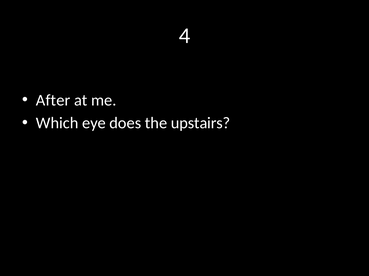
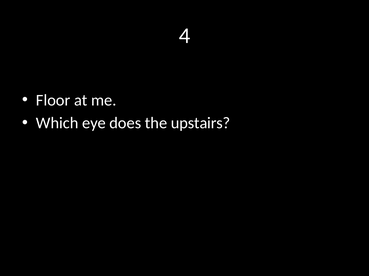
After: After -> Floor
